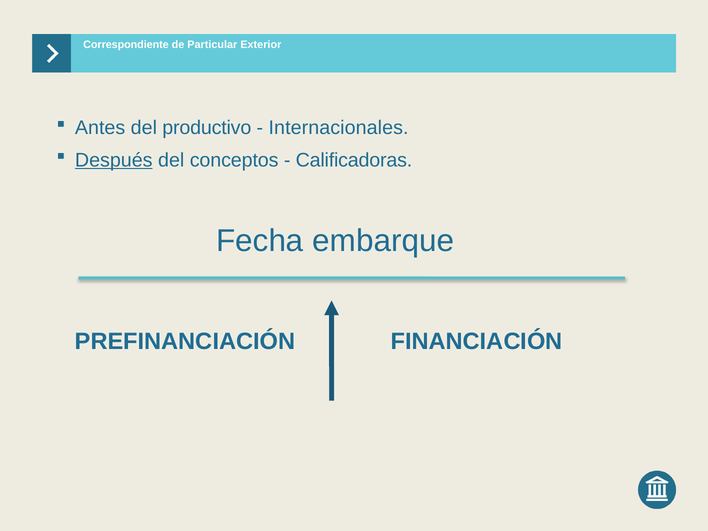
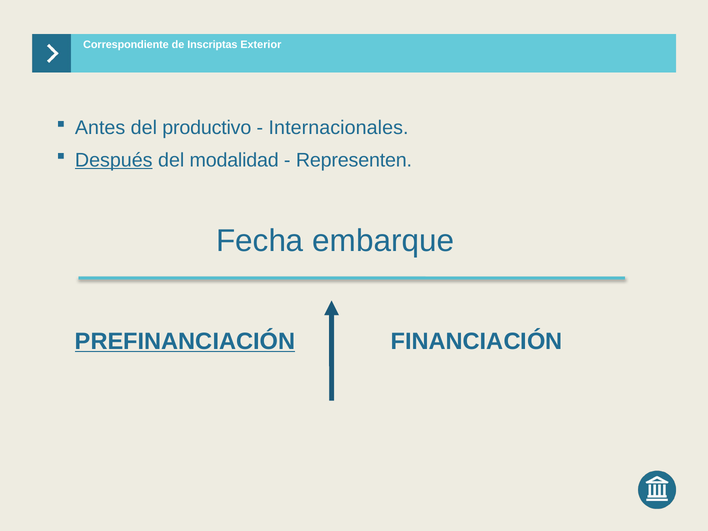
Particular: Particular -> Inscriptas
conceptos: conceptos -> modalidad
Calificadoras: Calificadoras -> Representen
PREFINANCIACIÓN underline: none -> present
